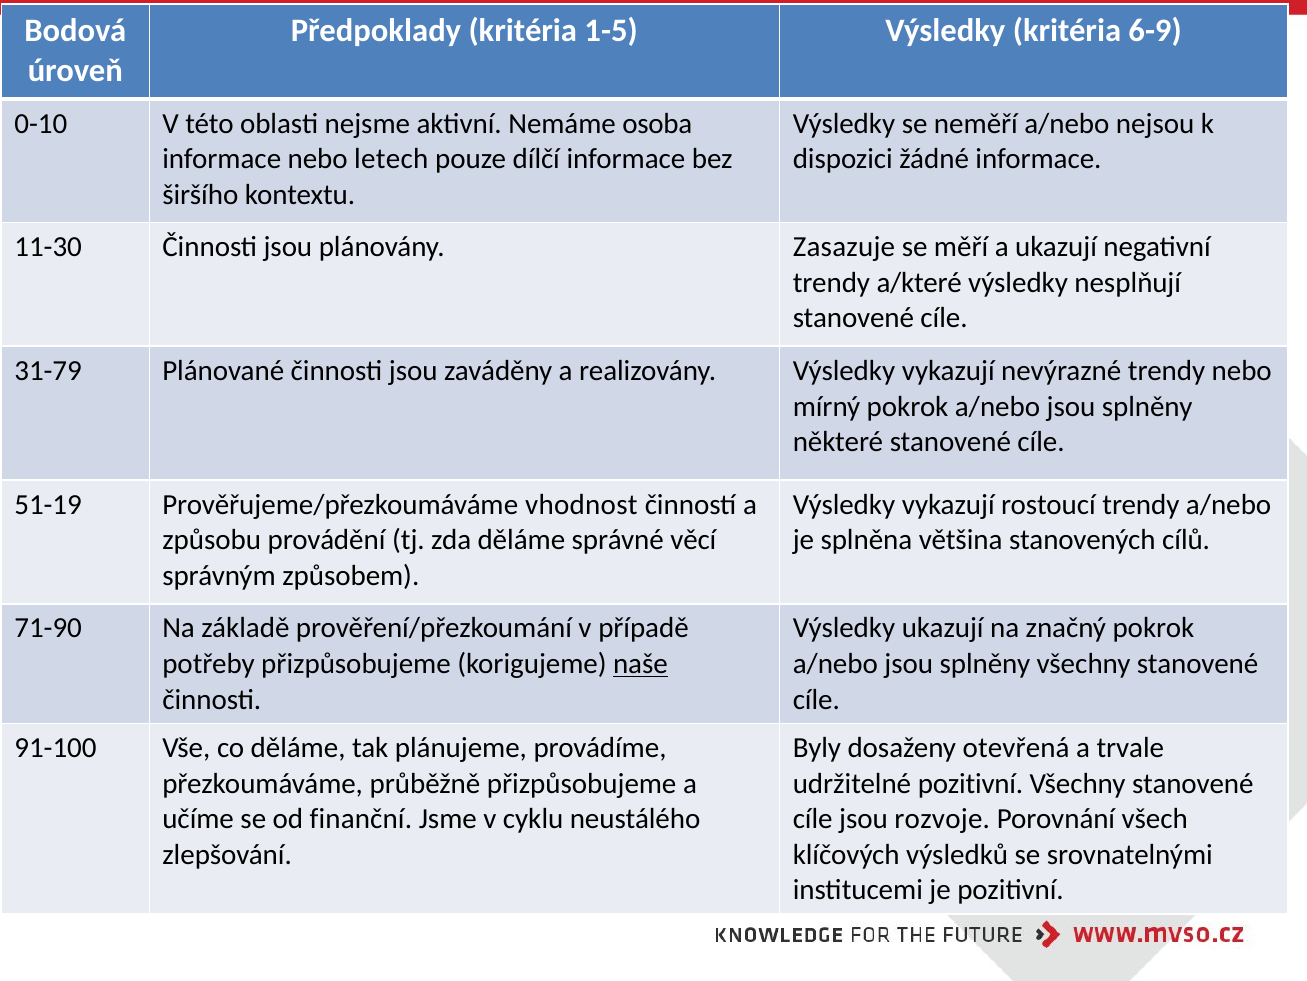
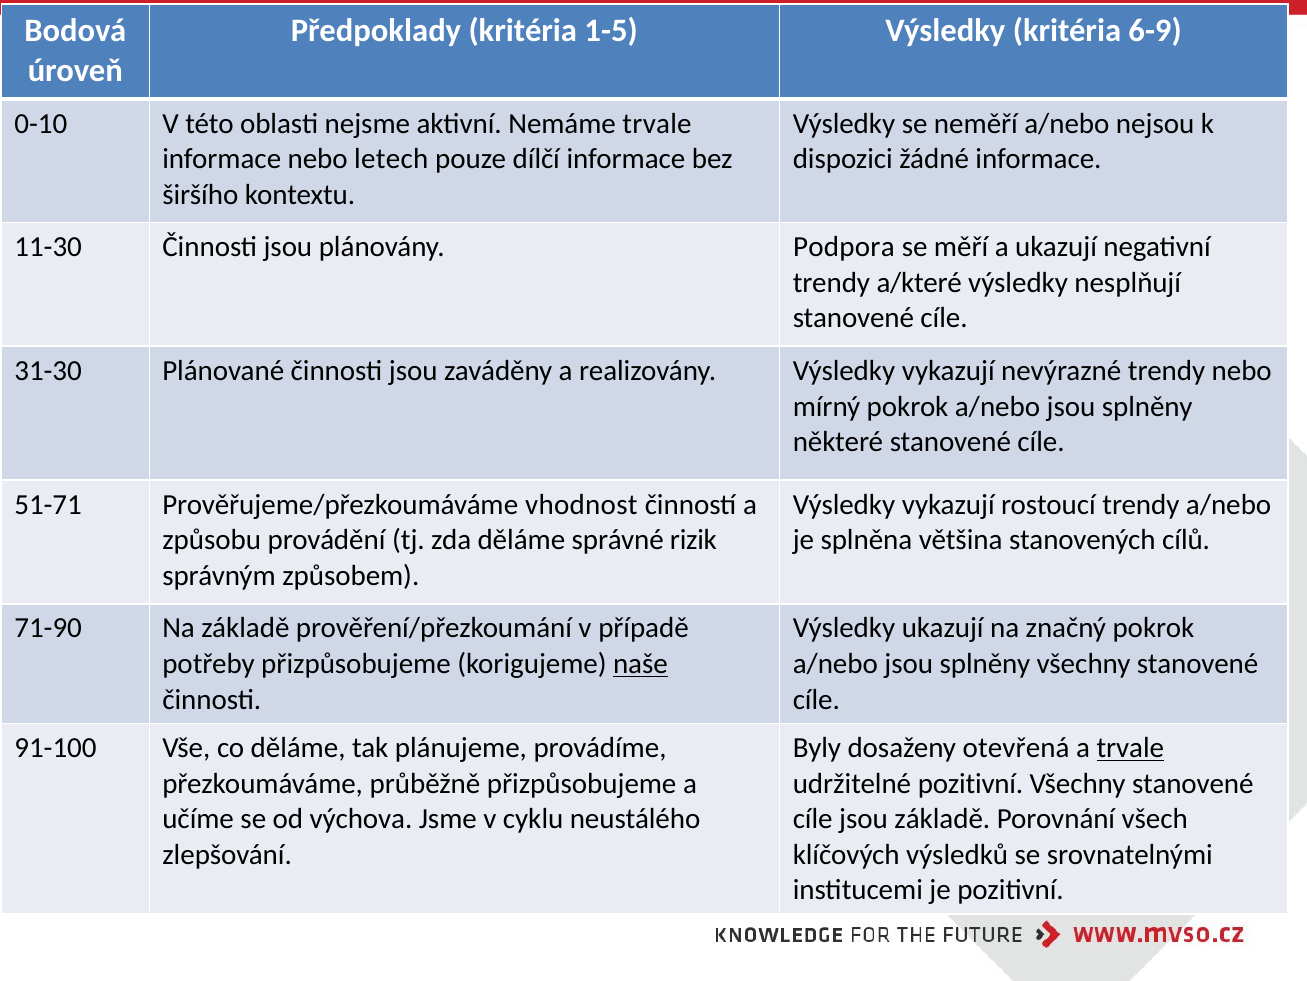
Nemáme osoba: osoba -> trvale
Zasazuje: Zasazuje -> Podpora
31-79: 31-79 -> 31-30
51-19: 51-19 -> 51-71
věcí: věcí -> rizik
trvale at (1130, 748) underline: none -> present
finanční: finanční -> výchova
jsou rozvoje: rozvoje -> základě
